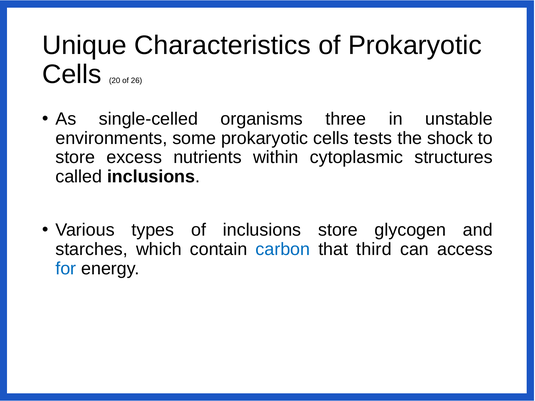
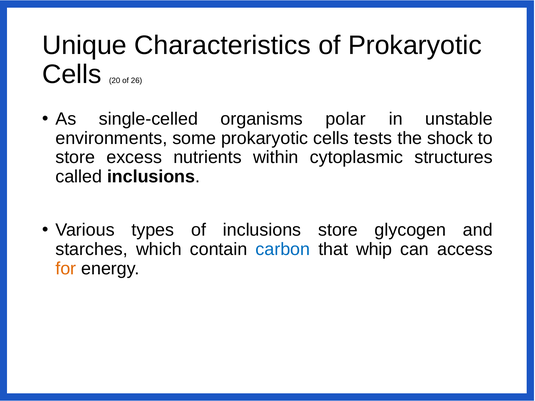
three: three -> polar
third: third -> whip
for colour: blue -> orange
